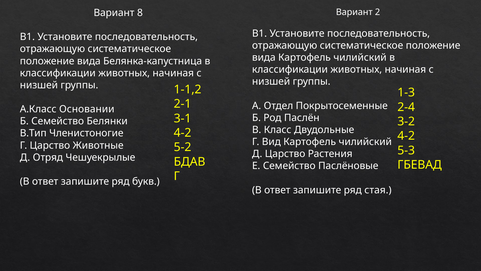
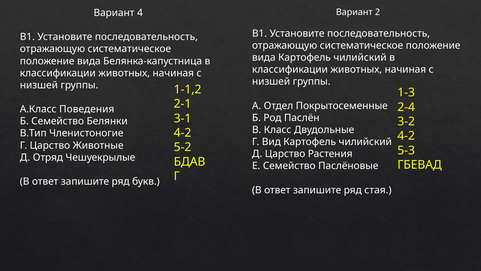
8: 8 -> 4
Основании: Основании -> Поведения
